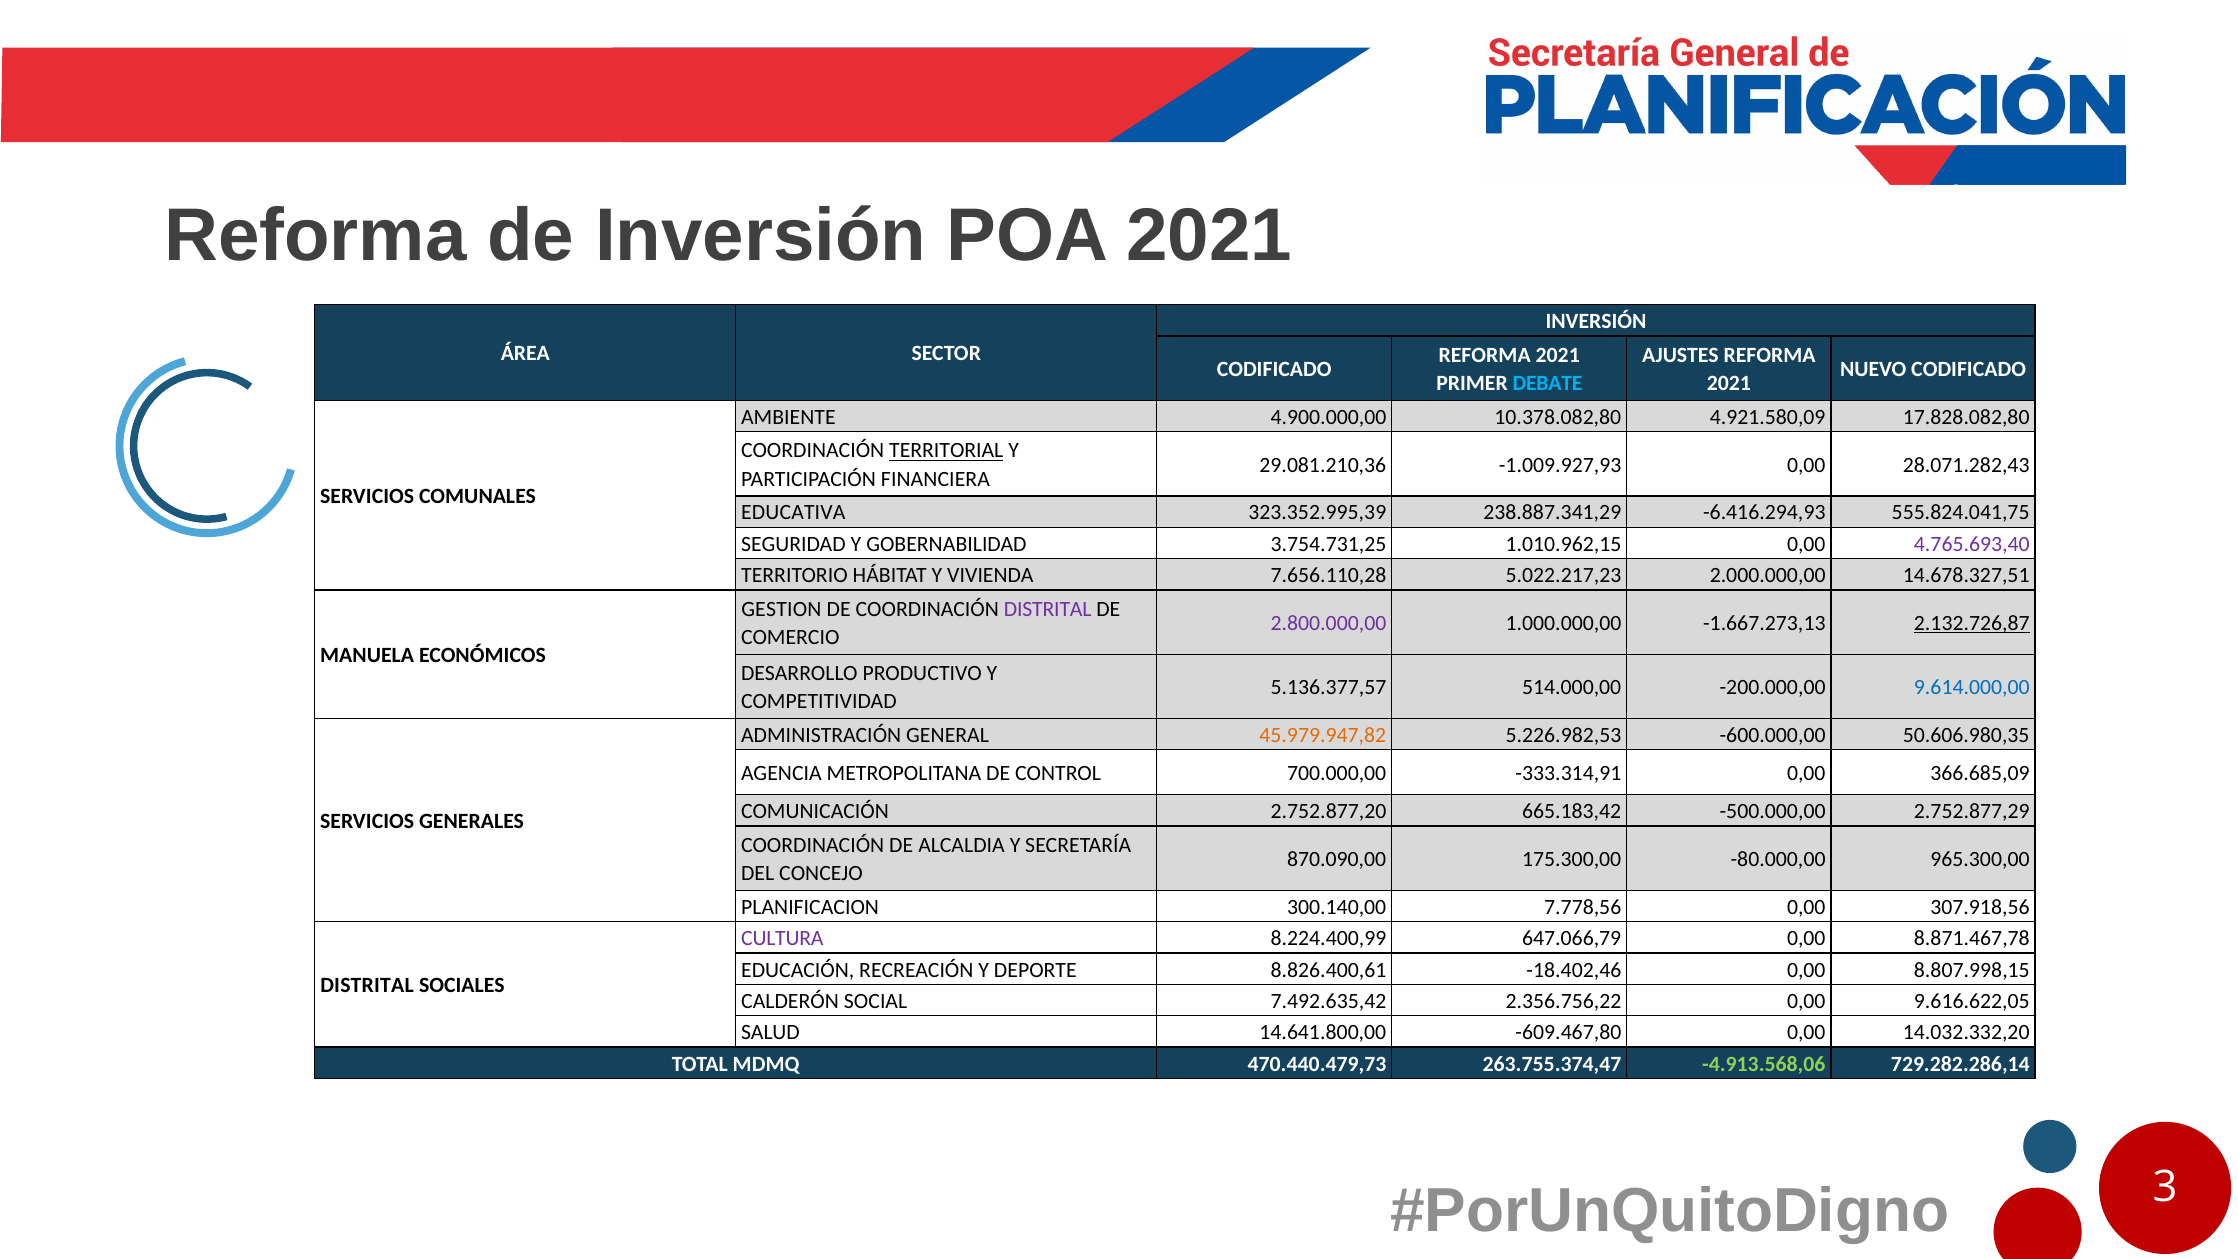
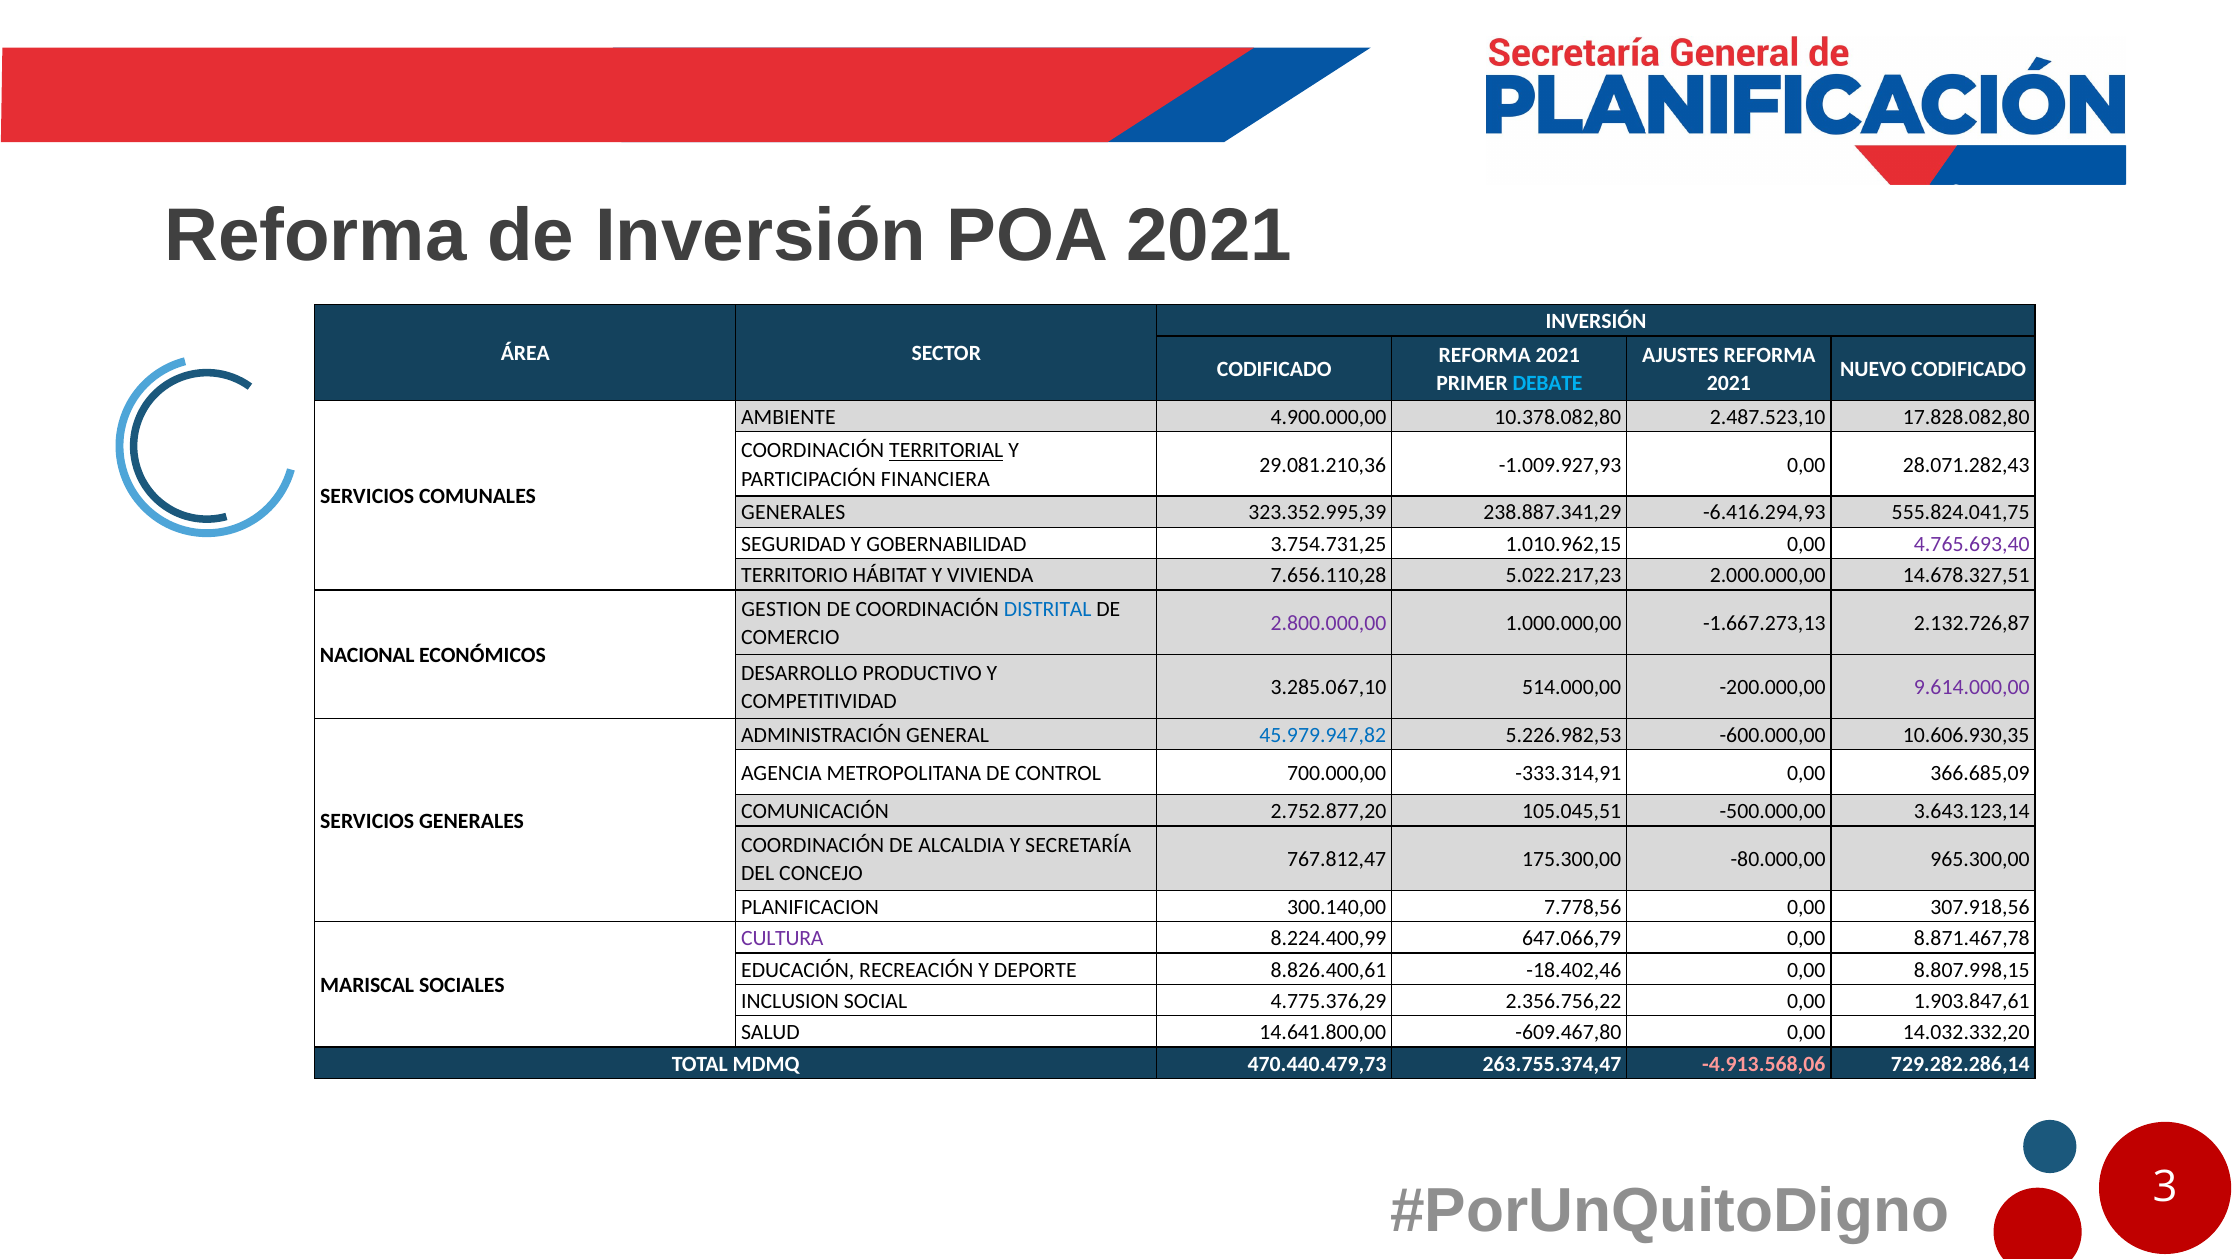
4.921.580,09: 4.921.580,09 -> 2.487.523,10
EDUCATIVA at (793, 513): EDUCATIVA -> GENERALES
DISTRITAL at (1048, 609) colour: purple -> blue
2.132.726,87 underline: present -> none
MANUELA: MANUELA -> NACIONAL
5.136.377,57: 5.136.377,57 -> 3.285.067,10
9.614.000,00 colour: blue -> purple
45.979.947,82 colour: orange -> blue
50.606.980,35: 50.606.980,35 -> 10.606.930,35
665.183,42: 665.183,42 -> 105.045,51
2.752.877,29: 2.752.877,29 -> 3.643.123,14
870.090,00: 870.090,00 -> 767.812,47
DISTRITAL at (367, 986): DISTRITAL -> MARISCAL
CALDERÓN: CALDERÓN -> INCLUSION
7.492.635,42: 7.492.635,42 -> 4.775.376,29
9.616.622,05: 9.616.622,05 -> 1.903.847,61
-4.913.568,06 colour: light green -> pink
